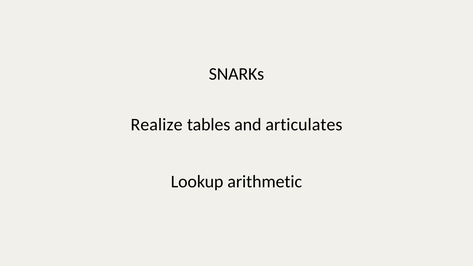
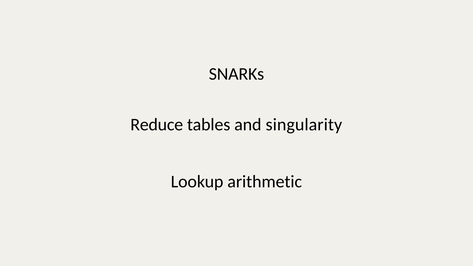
Realize: Realize -> Reduce
articulates: articulates -> singularity
